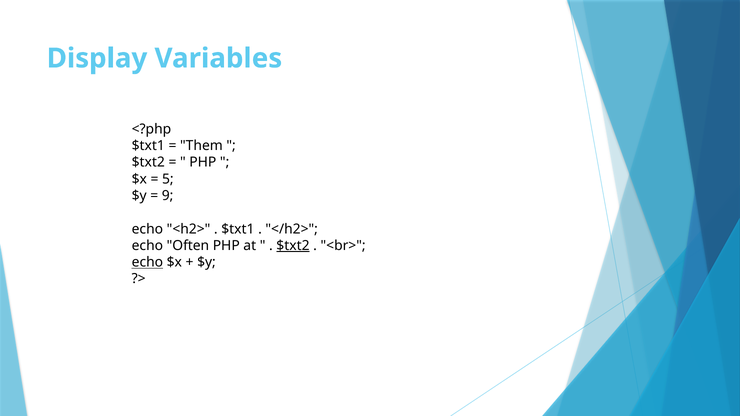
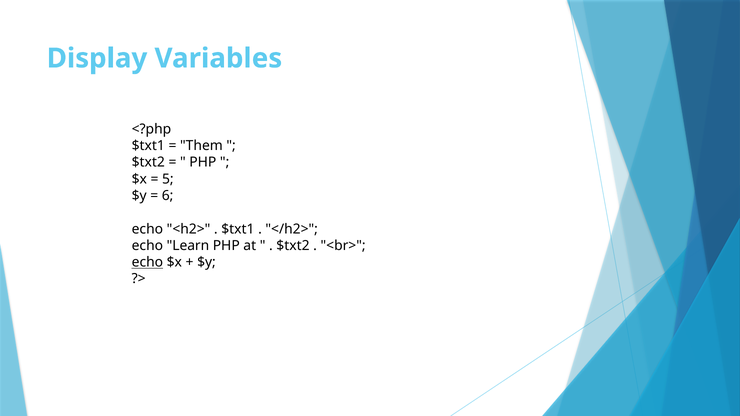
9: 9 -> 6
Often: Often -> Learn
$txt2 at (293, 246) underline: present -> none
